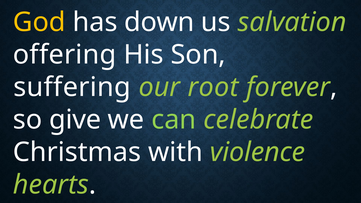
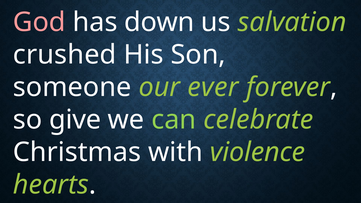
God colour: yellow -> pink
offering: offering -> crushed
suffering: suffering -> someone
root: root -> ever
